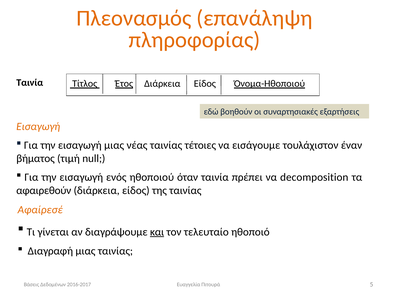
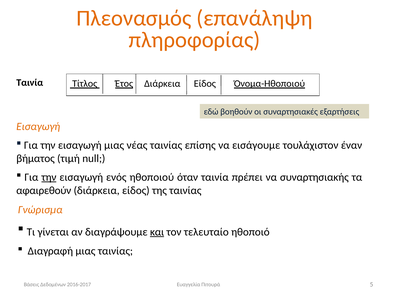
τέτοιες: τέτοιες -> επίσης
την at (49, 177) underline: none -> present
decomposition: decomposition -> συναρτησιακής
Αφαίρεσέ: Αφαίρεσέ -> Γνώρισμα
